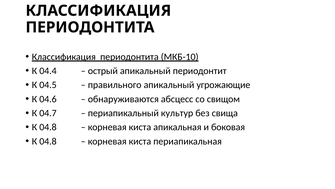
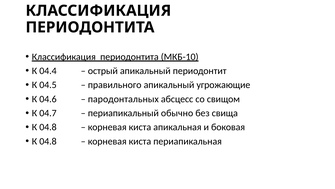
обнаруживаются: обнаруживаются -> пародонтальных
культур: культур -> обычно
